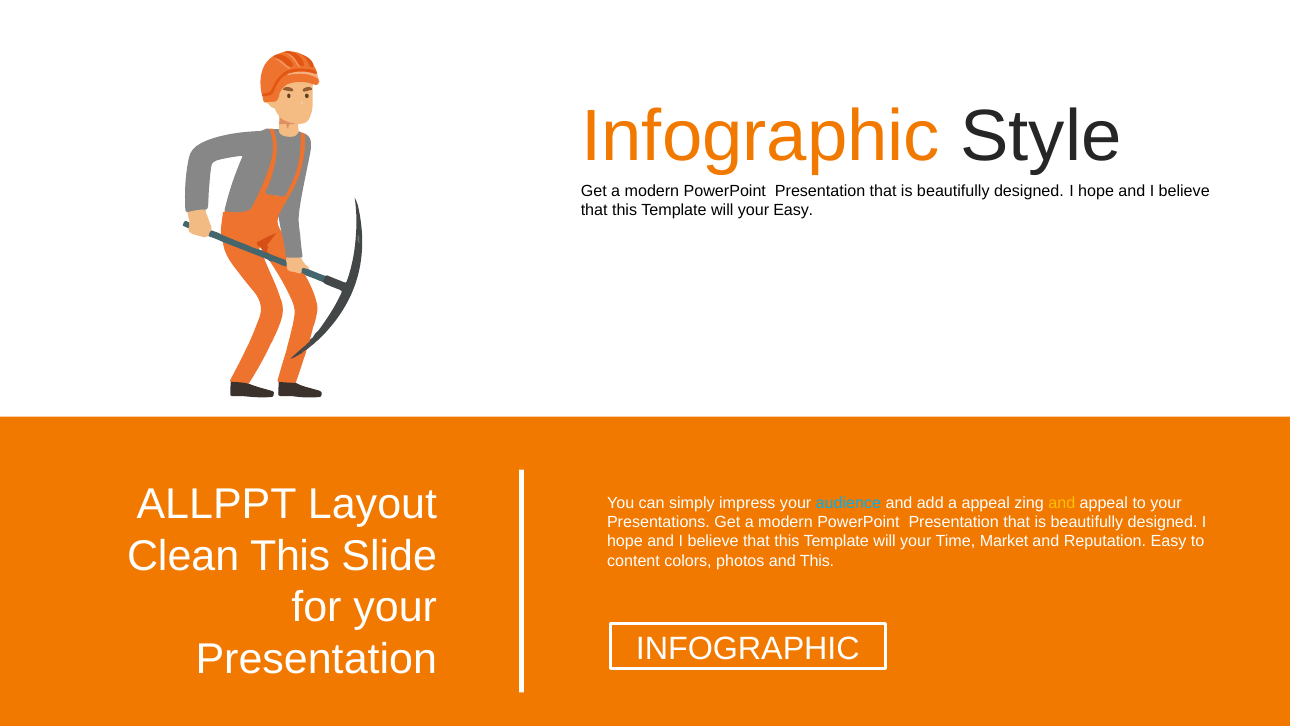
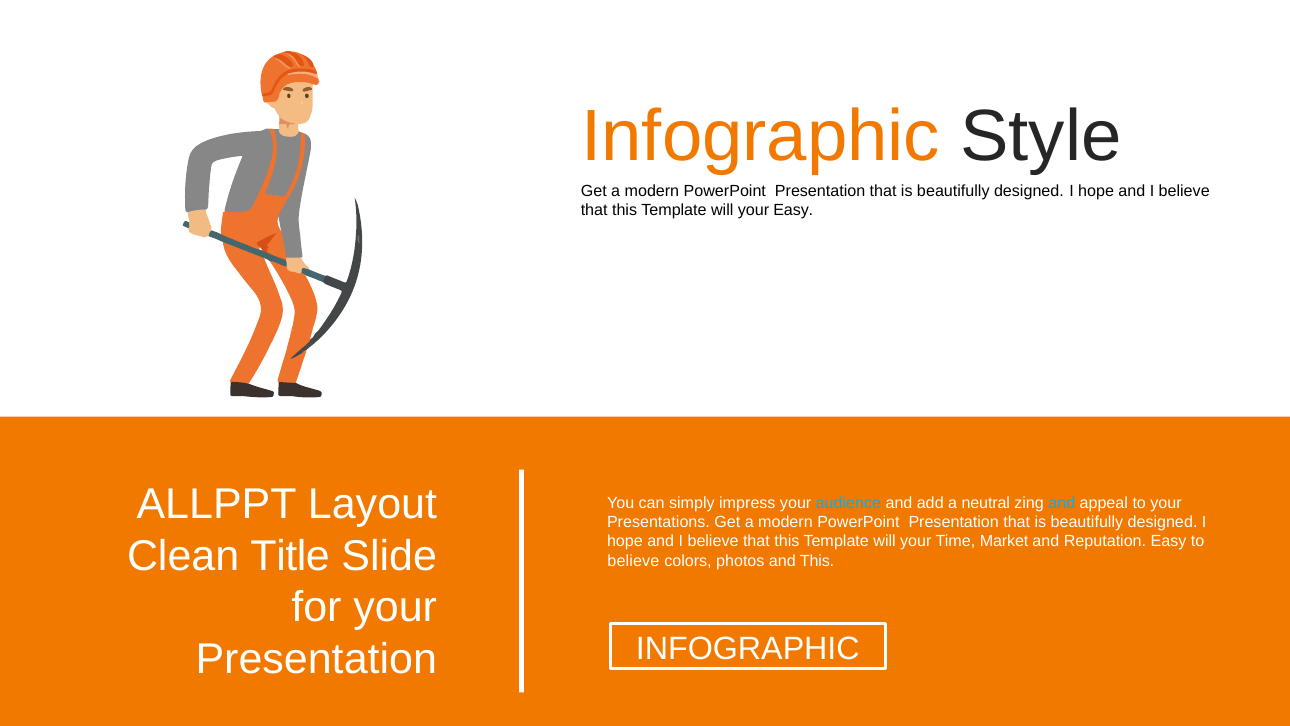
a appeal: appeal -> neutral
and at (1062, 503) colour: yellow -> light blue
Clean This: This -> Title
content at (633, 561): content -> believe
